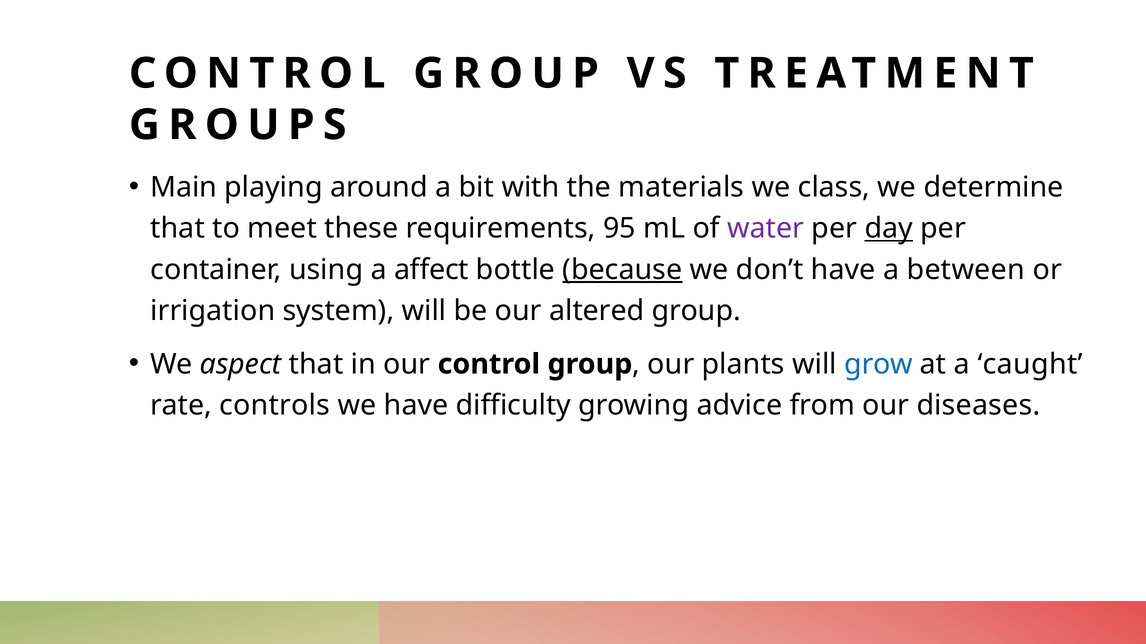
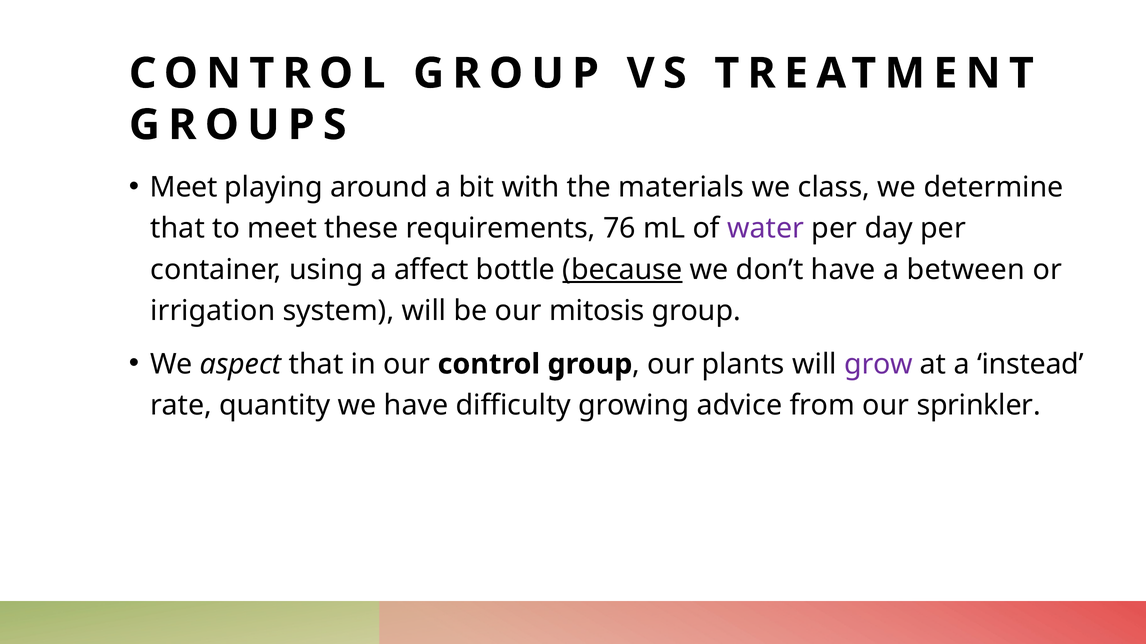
Main at (184, 188): Main -> Meet
95: 95 -> 76
day underline: present -> none
altered: altered -> mitosis
grow colour: blue -> purple
caught: caught -> instead
controls: controls -> quantity
diseases: diseases -> sprinkler
